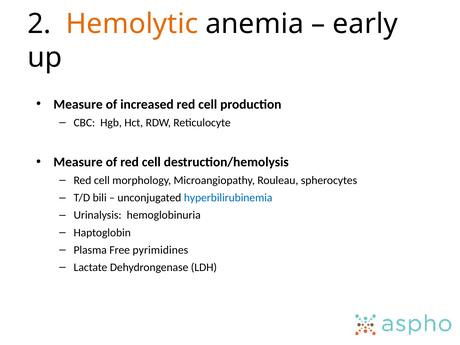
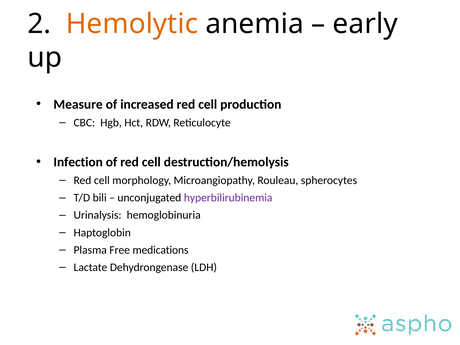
Measure at (78, 162): Measure -> Infection
hyperbilirubinemia colour: blue -> purple
pyrimidines: pyrimidines -> medications
